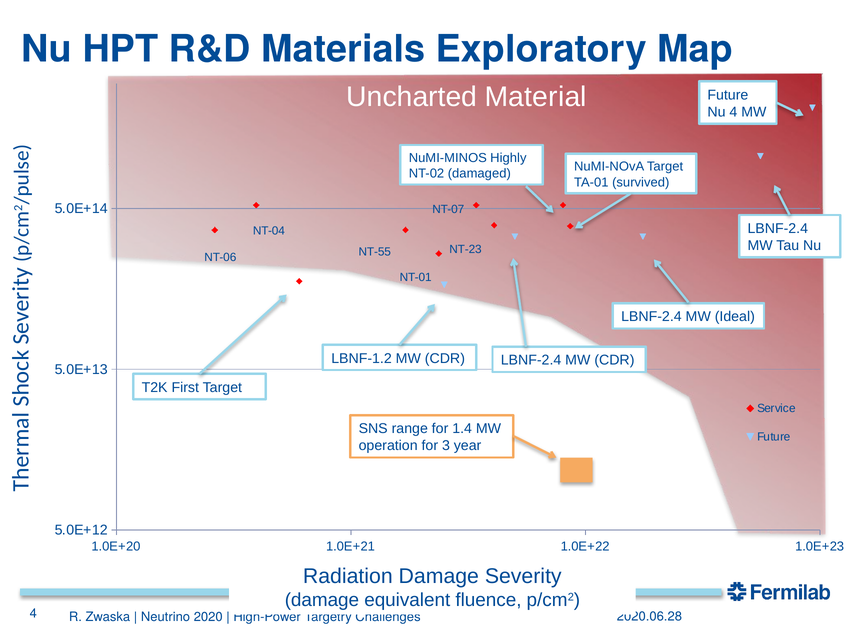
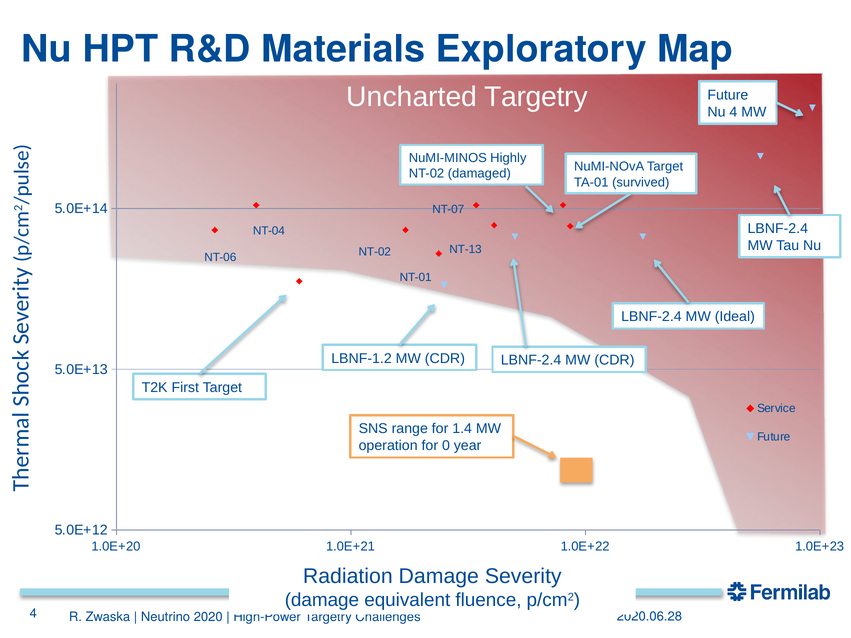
Uncharted Material: Material -> Targetry
NT-23: NT-23 -> NT-13
NT-06 NT-55: NT-55 -> NT-02
3: 3 -> 0
